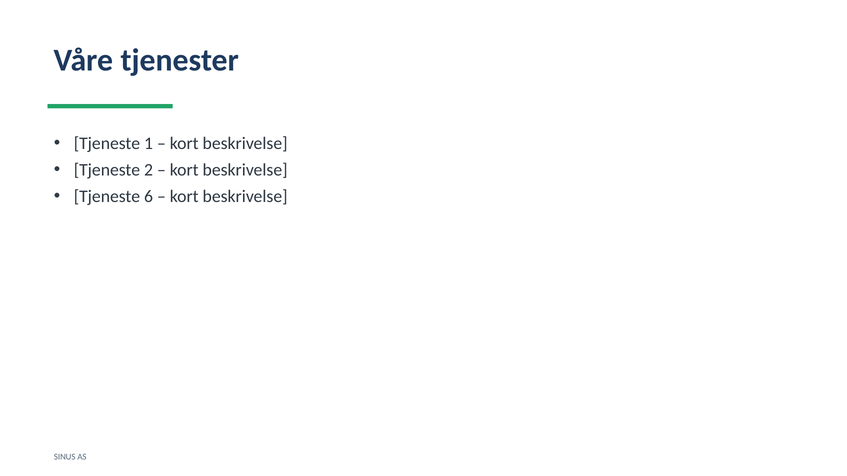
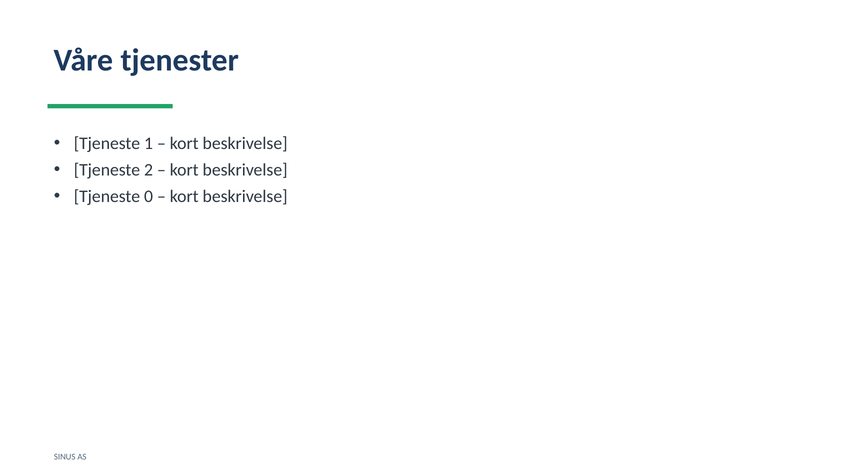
6: 6 -> 0
